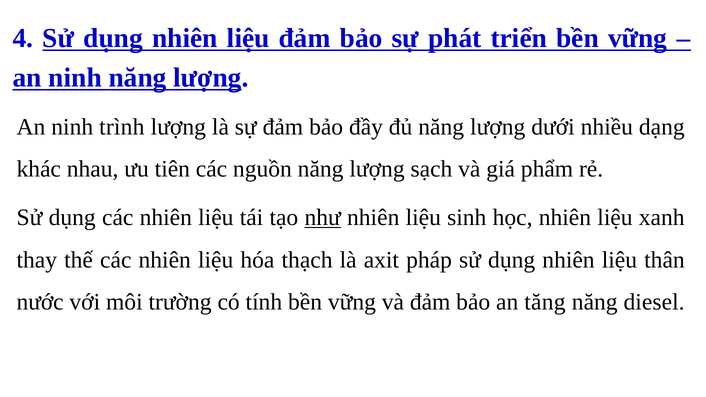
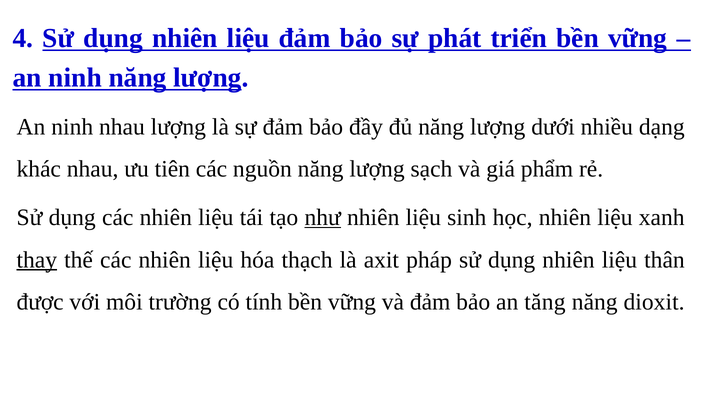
ninh trình: trình -> nhau
thay underline: none -> present
nước: nước -> được
diesel: diesel -> dioxit
